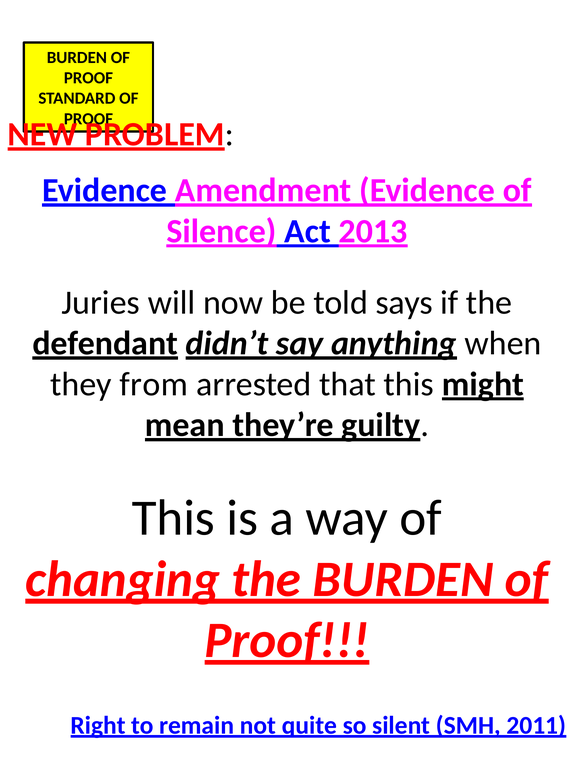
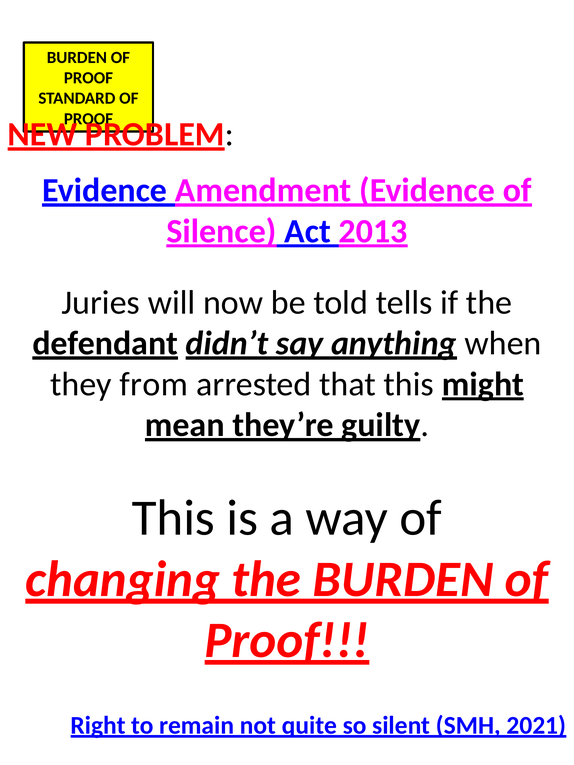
says: says -> tells
2011: 2011 -> 2021
